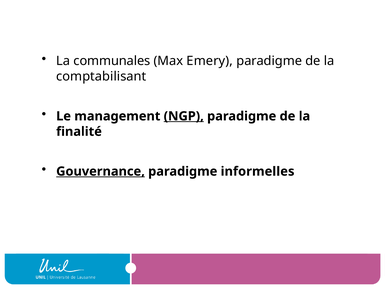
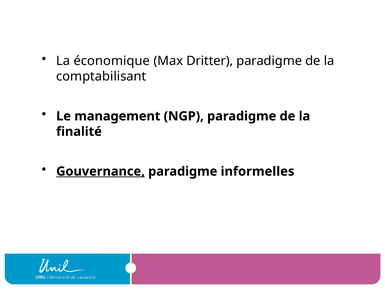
communales: communales -> économique
Emery: Emery -> Dritter
NGP underline: present -> none
